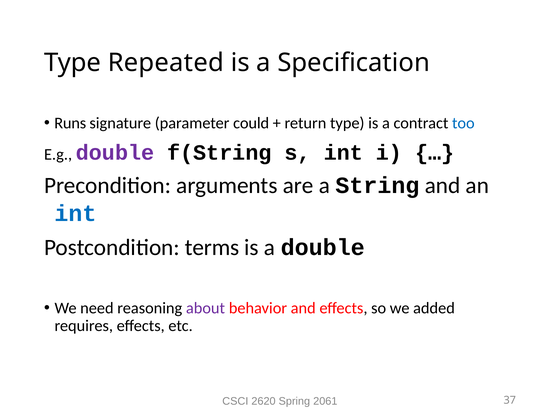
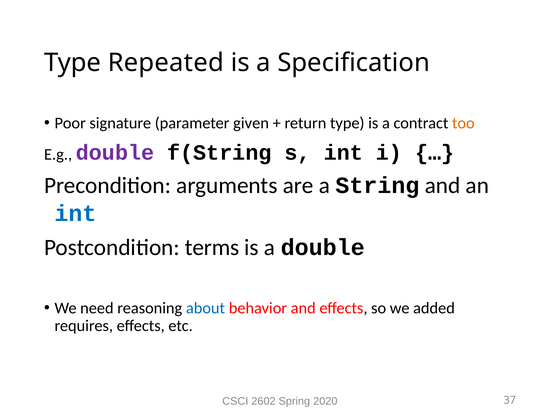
Runs: Runs -> Poor
could: could -> given
too colour: blue -> orange
about colour: purple -> blue
2620: 2620 -> 2602
2061: 2061 -> 2020
